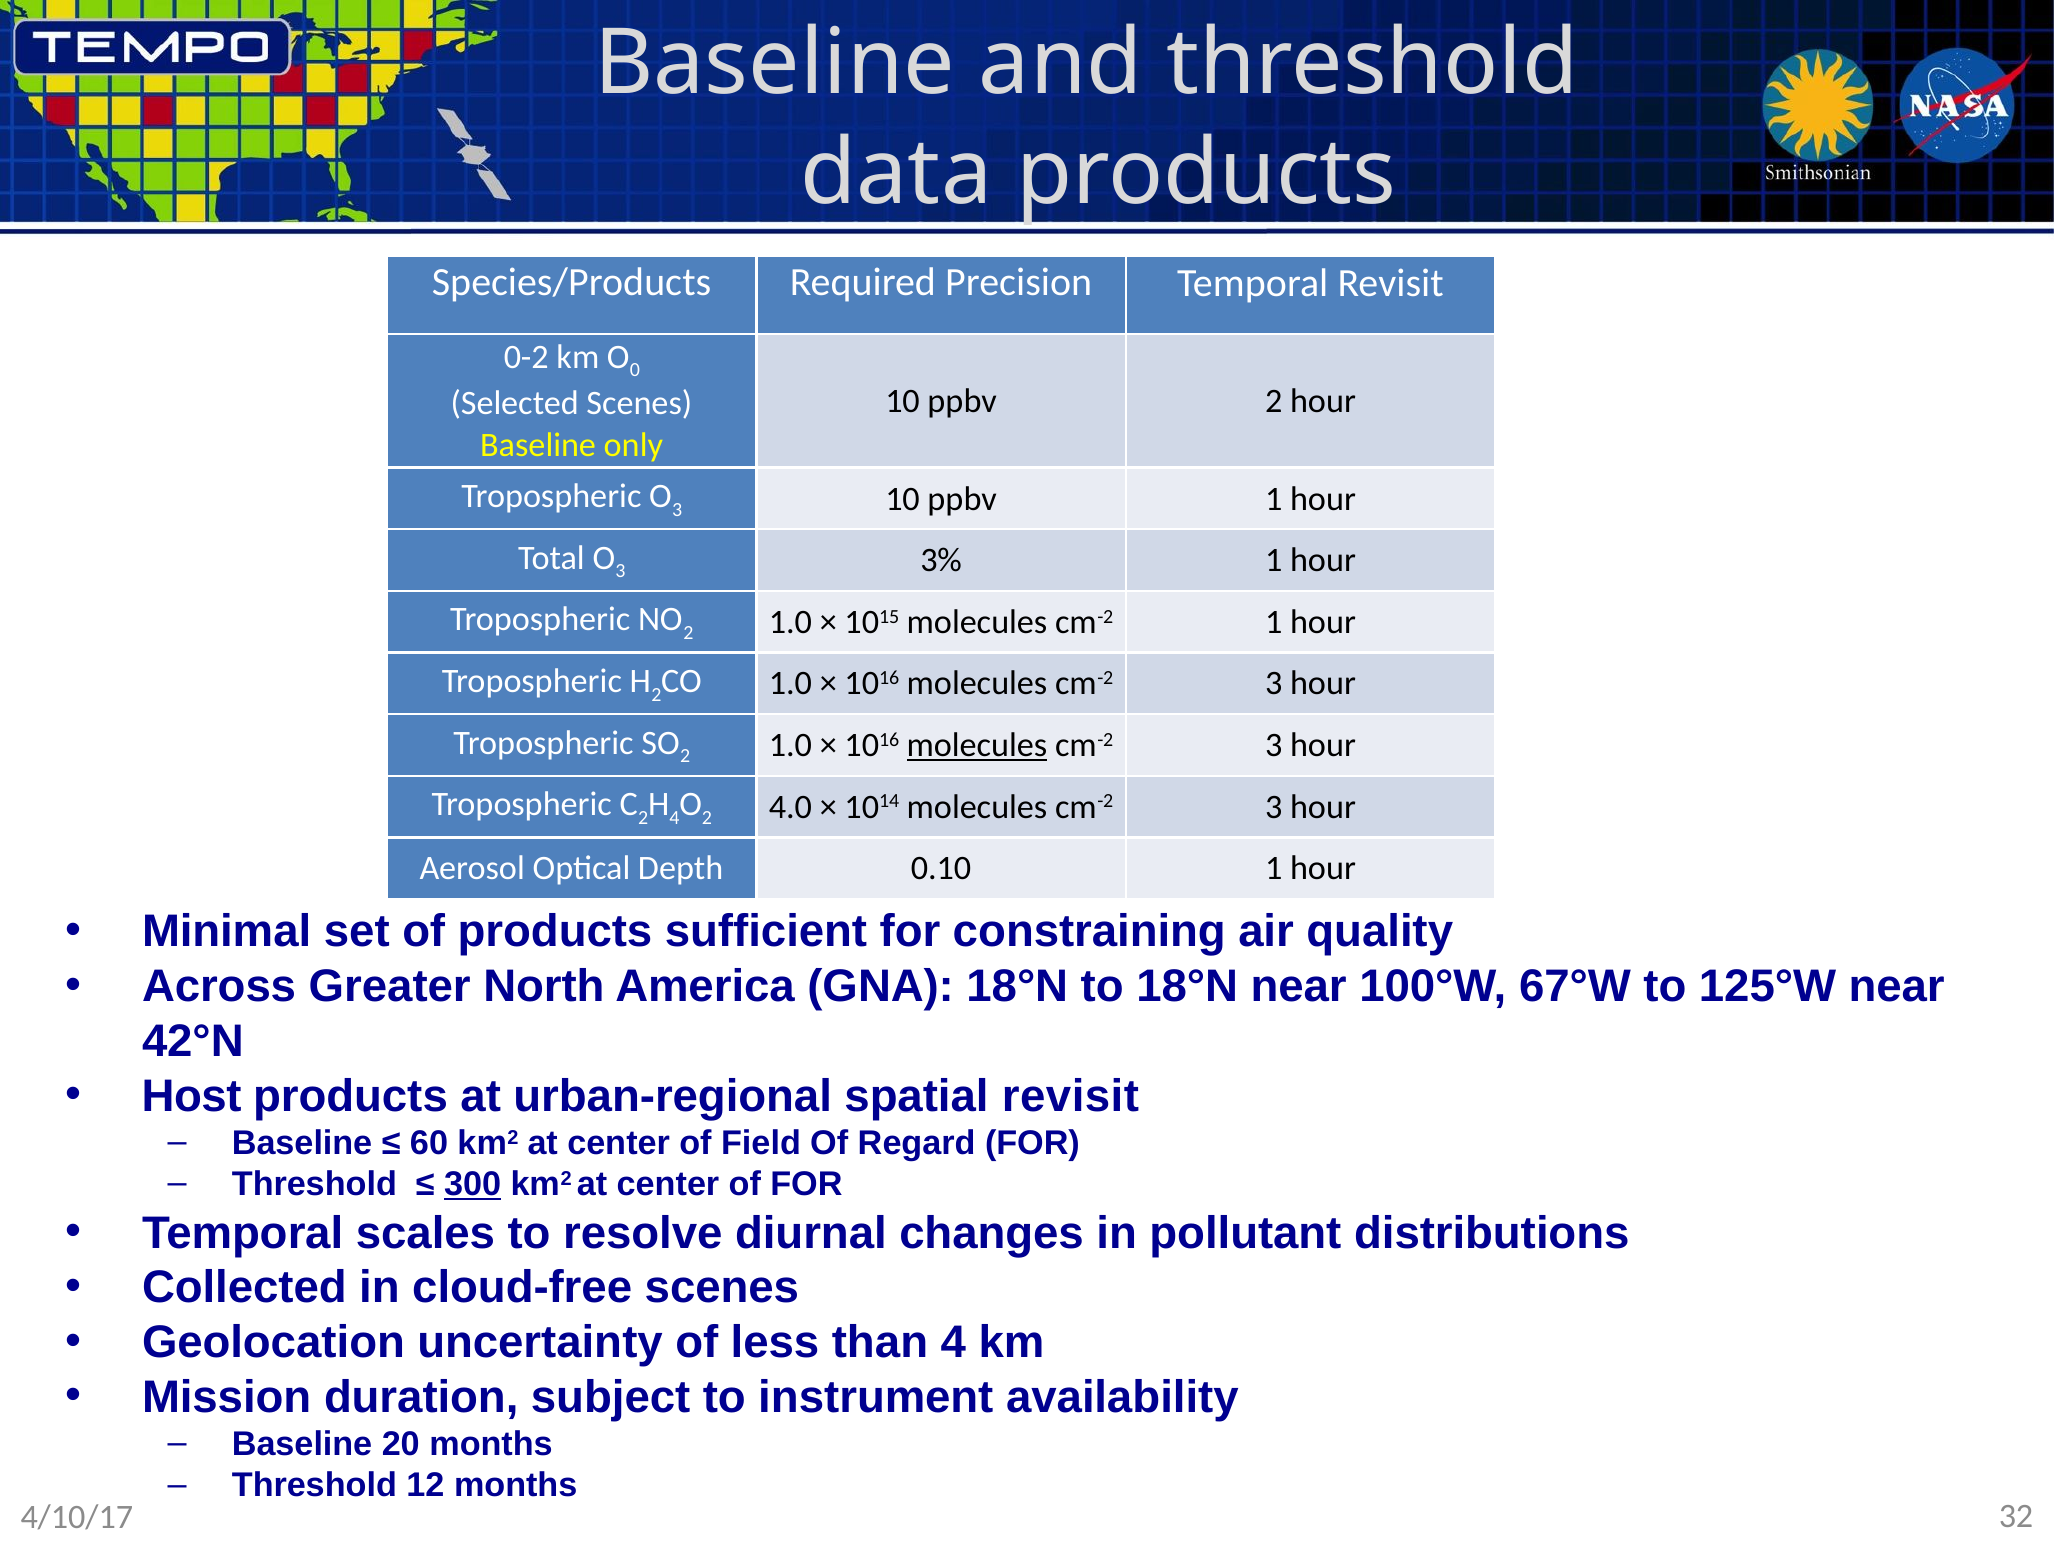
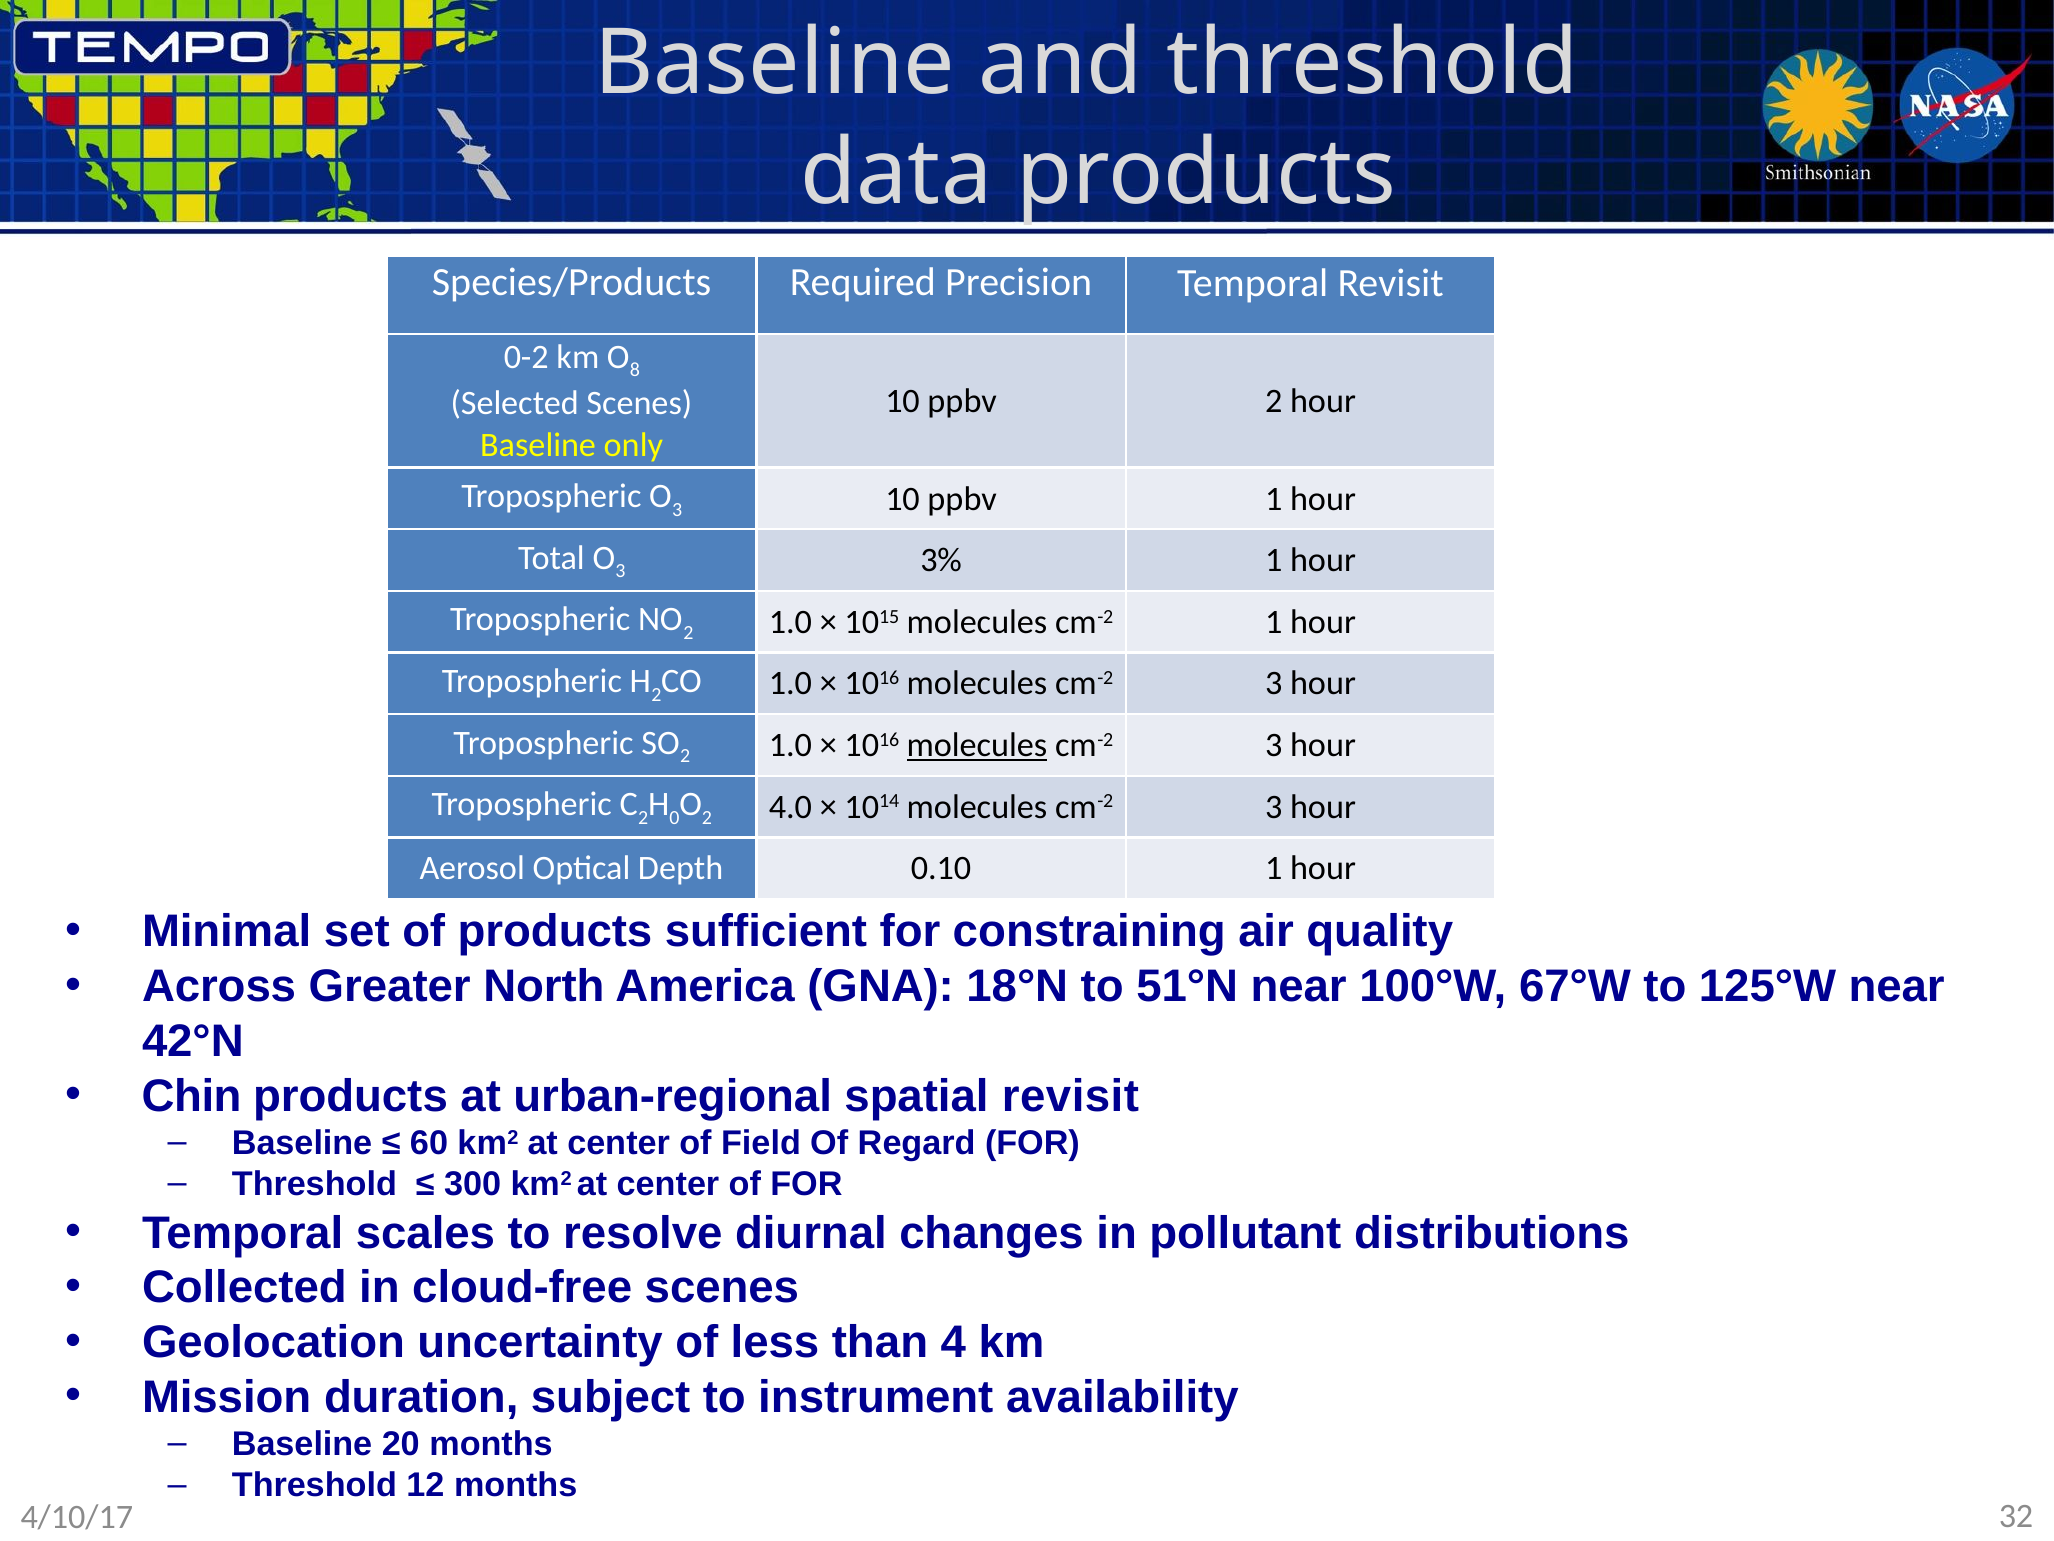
0: 0 -> 8
4 at (674, 818): 4 -> 0
to 18°N: 18°N -> 51°N
Host: Host -> Chin
300 underline: present -> none
